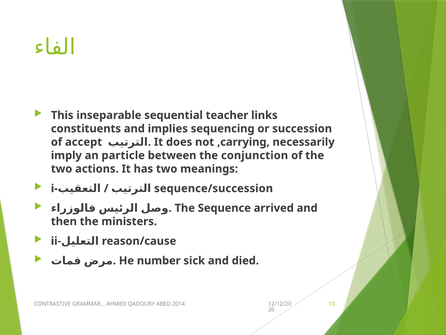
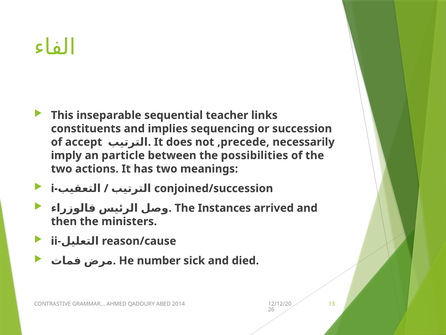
,carrying: ,carrying -> ,precede
conjunction: conjunction -> possibilities
sequence/succession: sequence/succession -> conjoined/succession
Sequence: Sequence -> Instances
